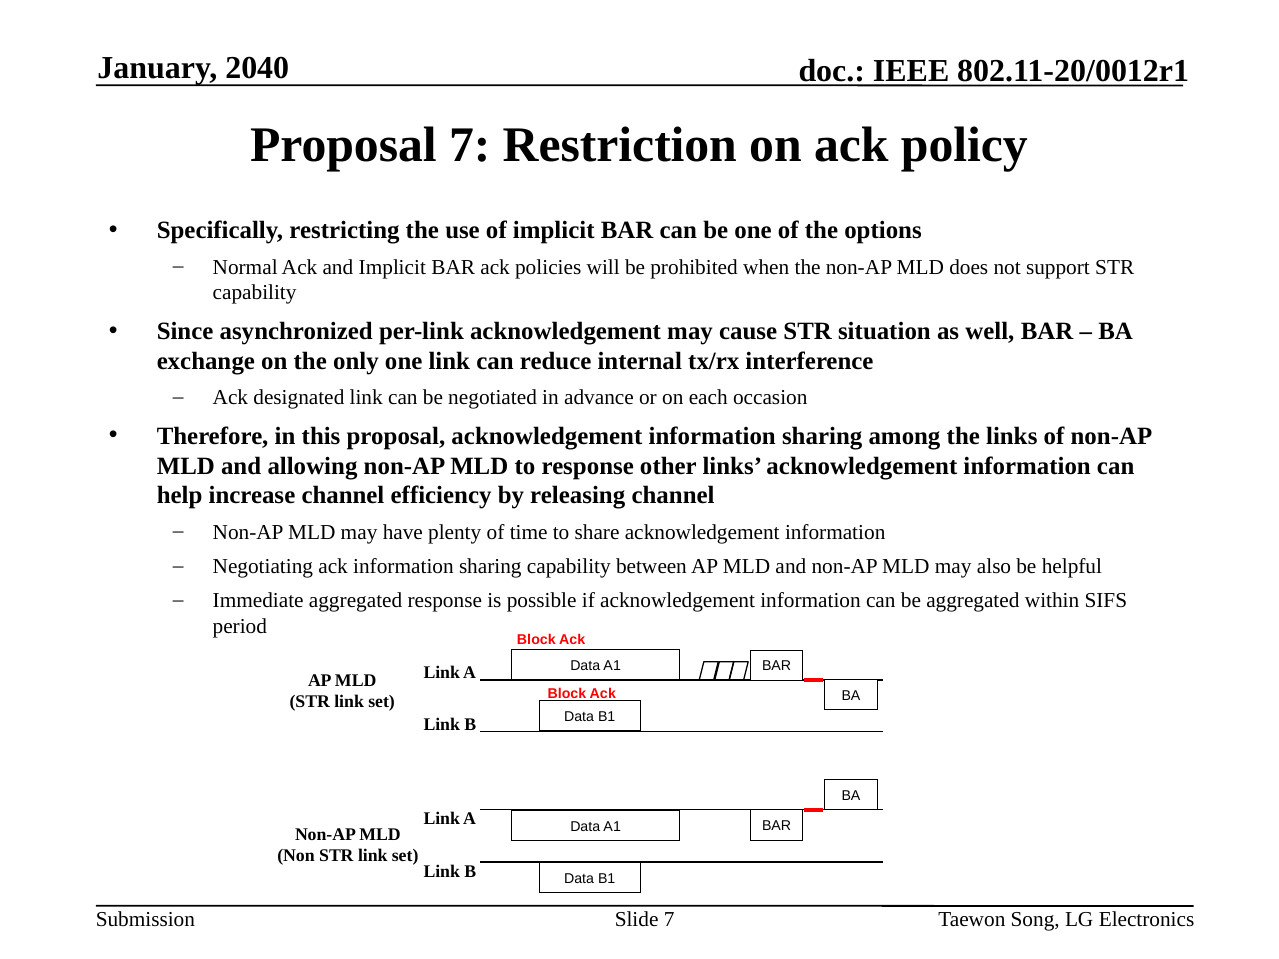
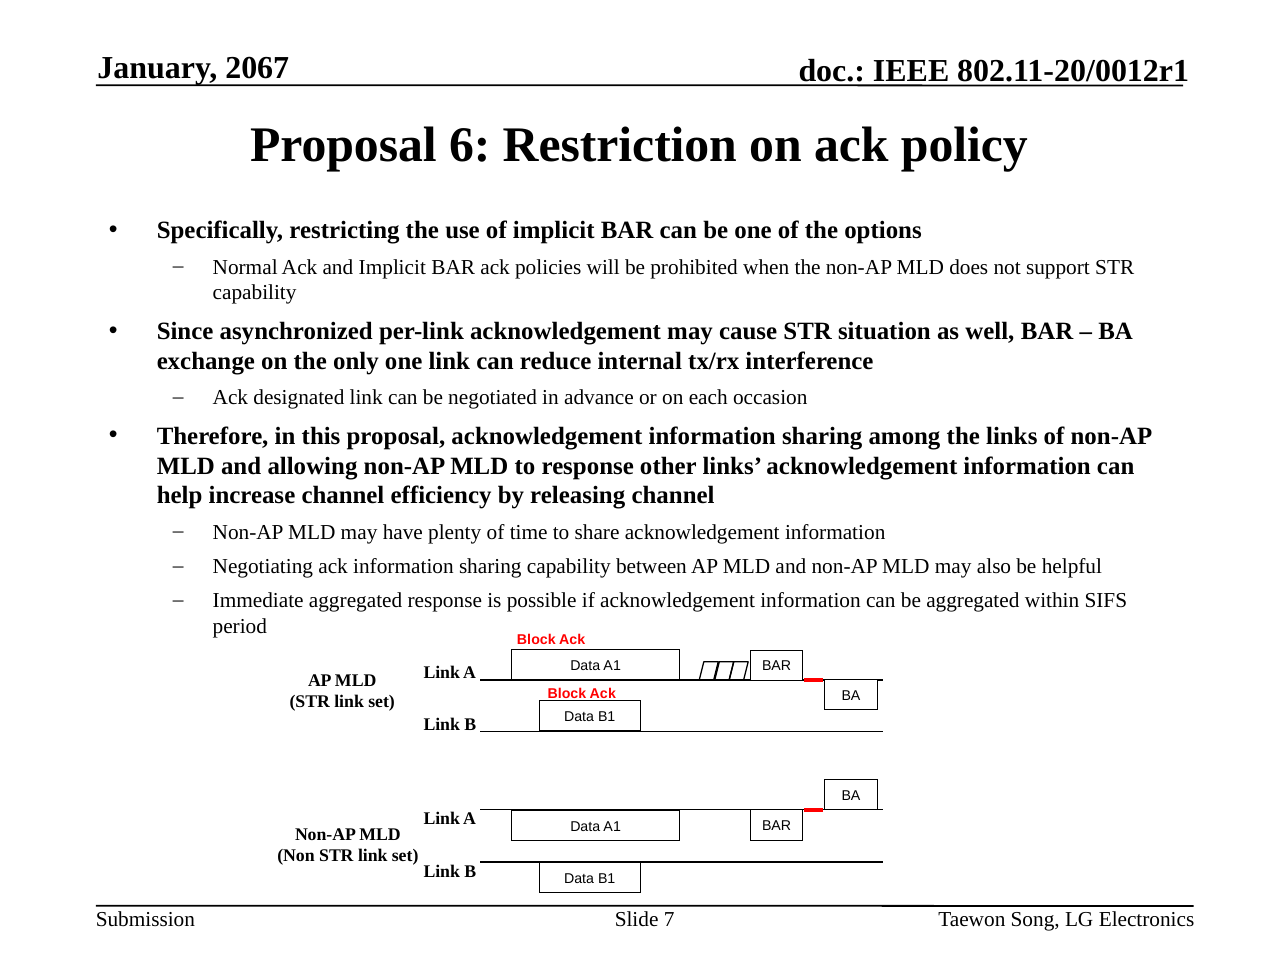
2040: 2040 -> 2067
Proposal 7: 7 -> 6
